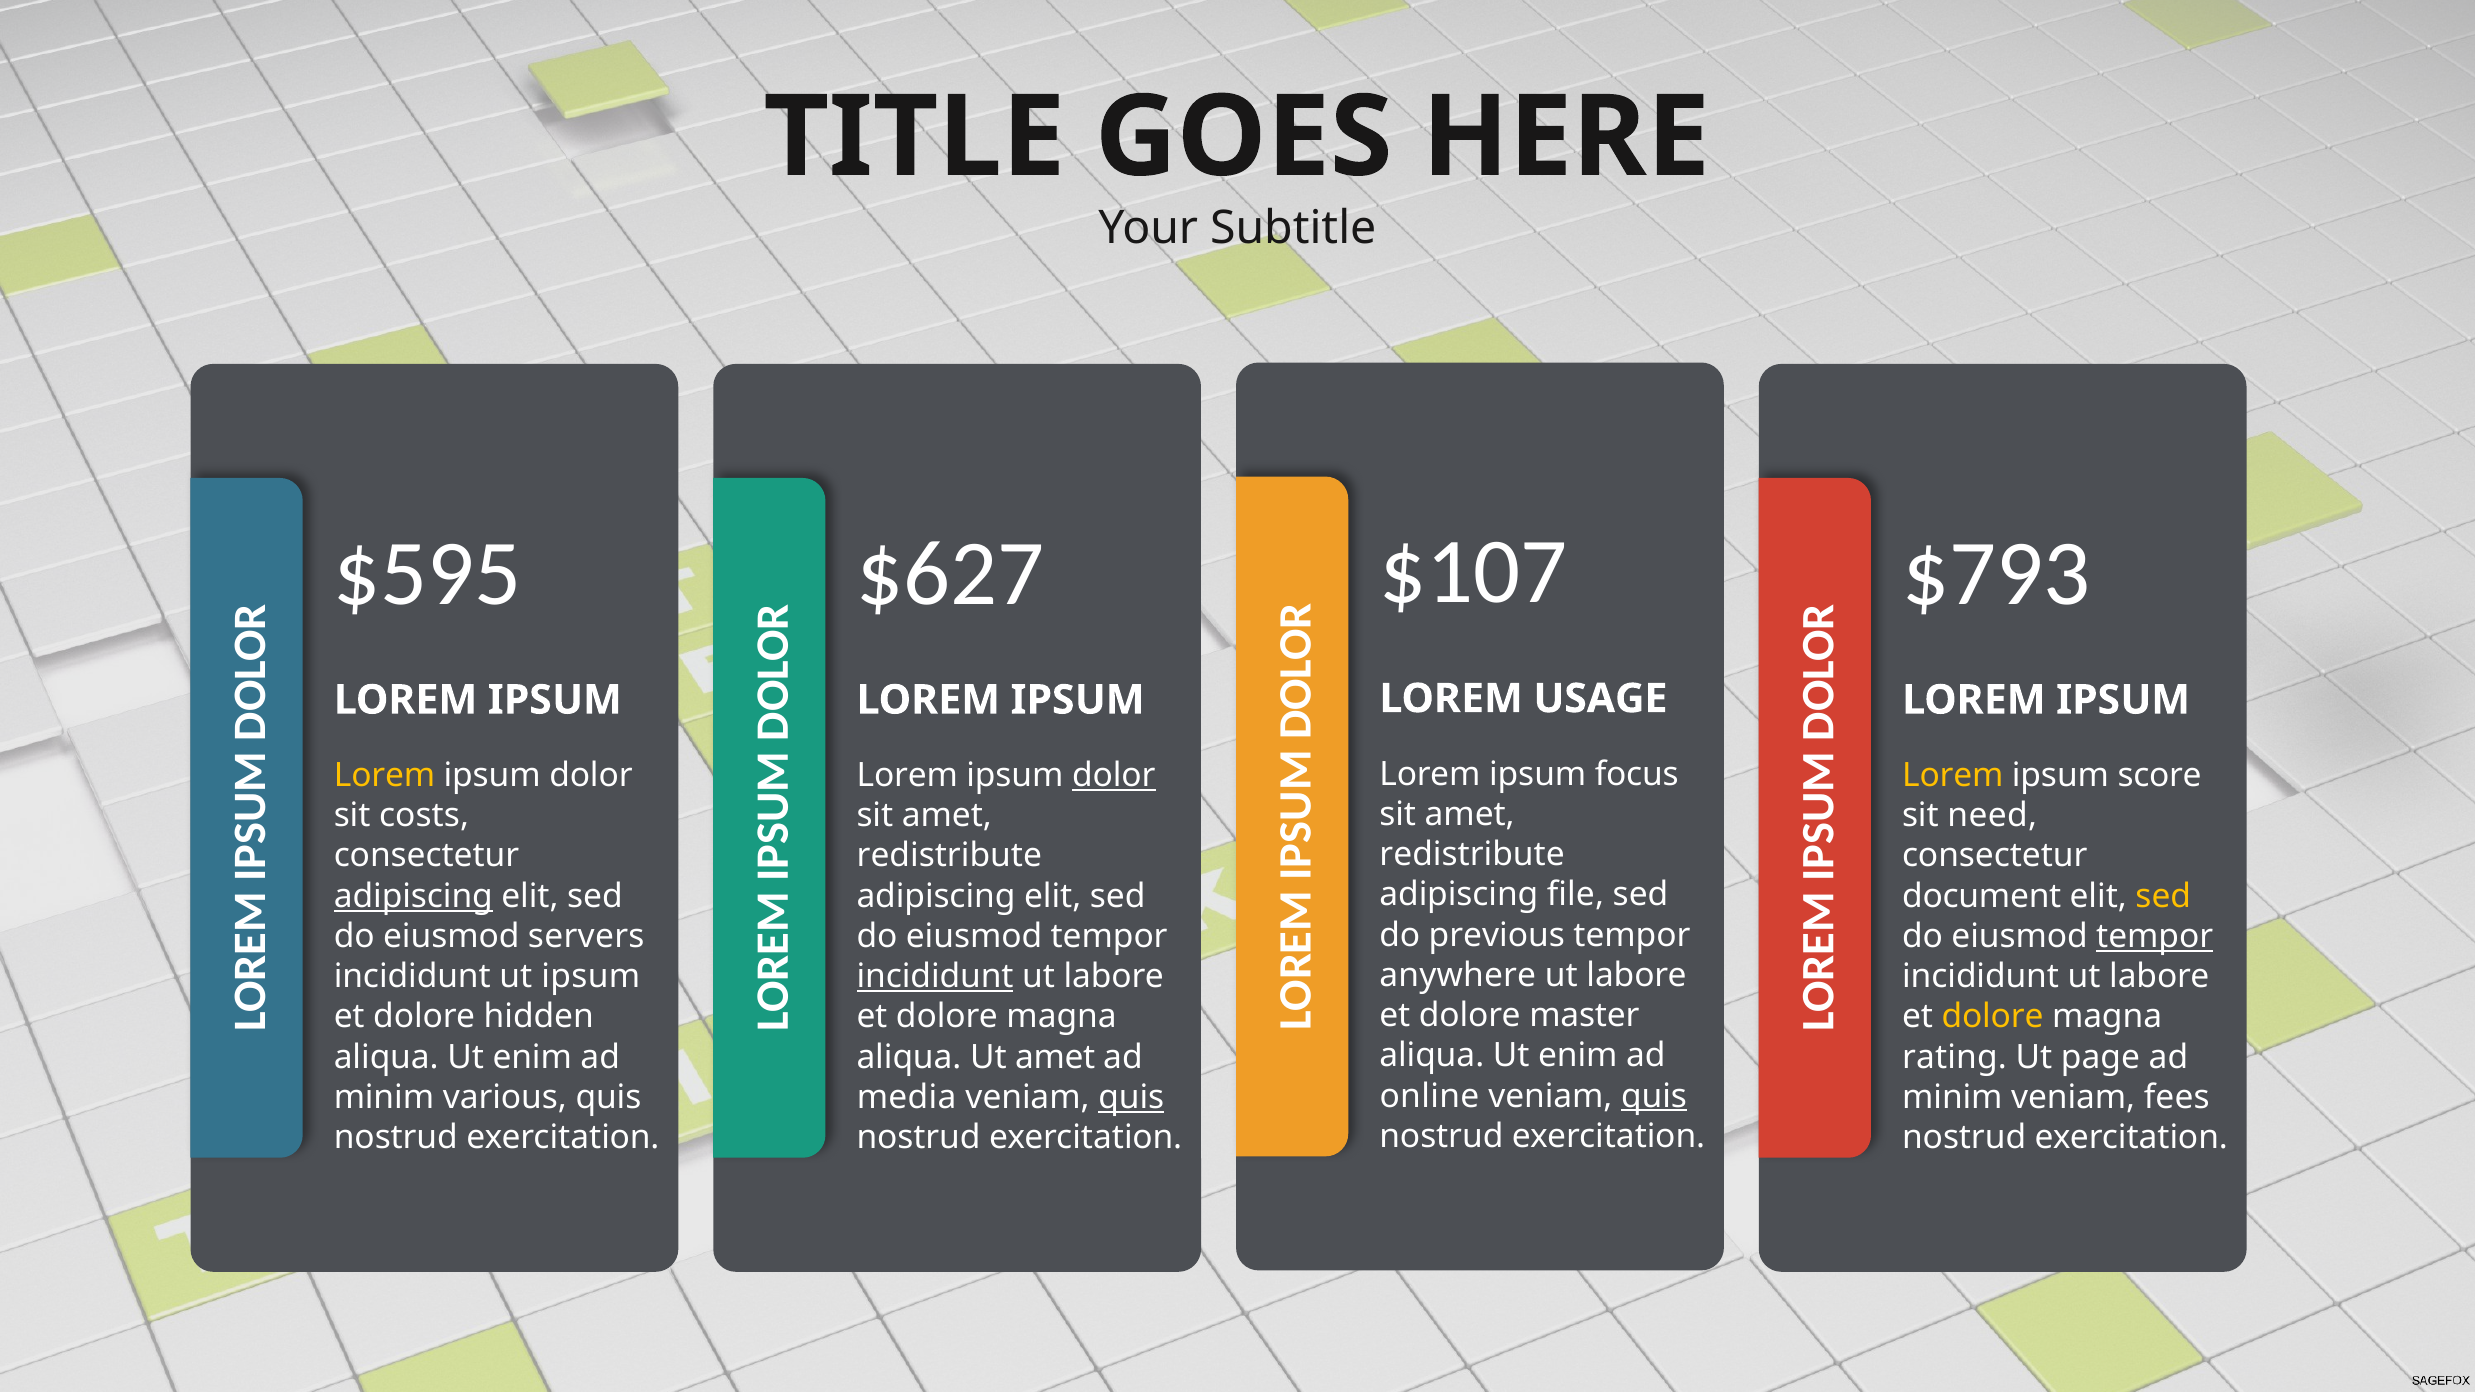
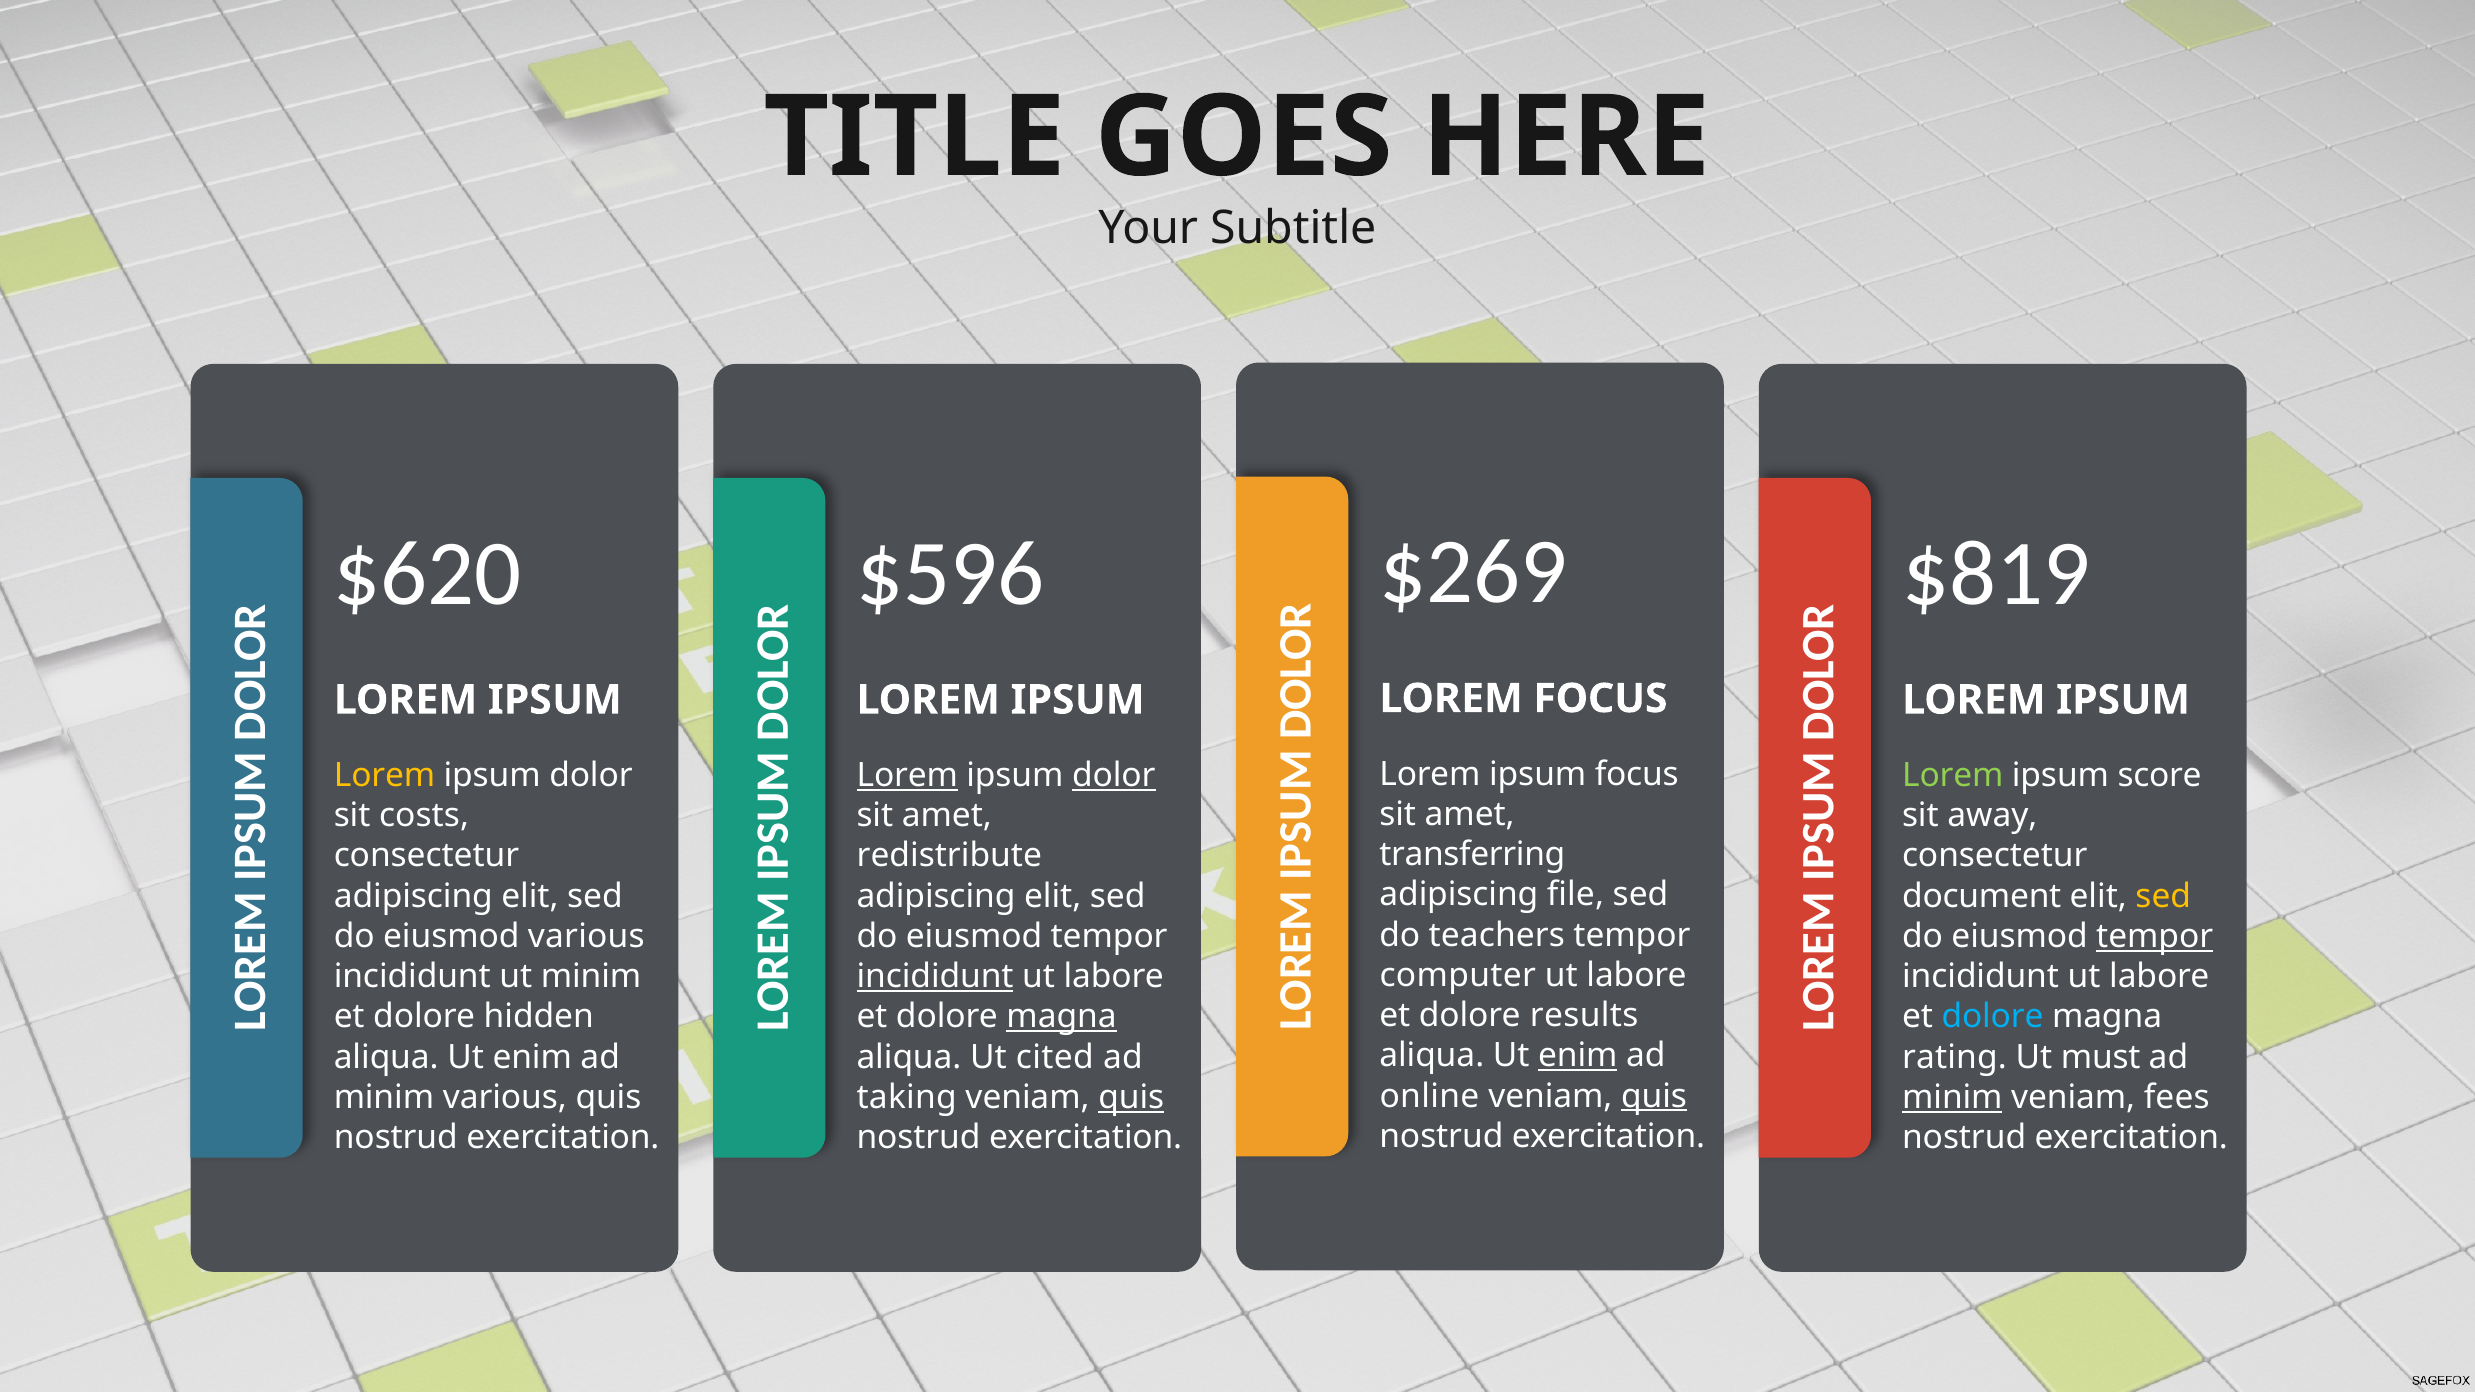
$107: $107 -> $269
$595: $595 -> $620
$627: $627 -> $596
$793: $793 -> $819
LOREM USAGE: USAGE -> FOCUS
Lorem at (907, 775) underline: none -> present
Lorem at (1953, 775) colour: yellow -> light green
need: need -> away
redistribute at (1472, 855): redistribute -> transferring
adipiscing at (413, 896) underline: present -> none
previous: previous -> teachers
eiusmod servers: servers -> various
anywhere: anywhere -> computer
ut ipsum: ipsum -> minim
master: master -> results
magna at (1062, 1017) underline: none -> present
dolore at (1993, 1017) colour: yellow -> light blue
enim at (1578, 1056) underline: none -> present
Ut amet: amet -> cited
page: page -> must
media: media -> taking
minim at (1952, 1098) underline: none -> present
